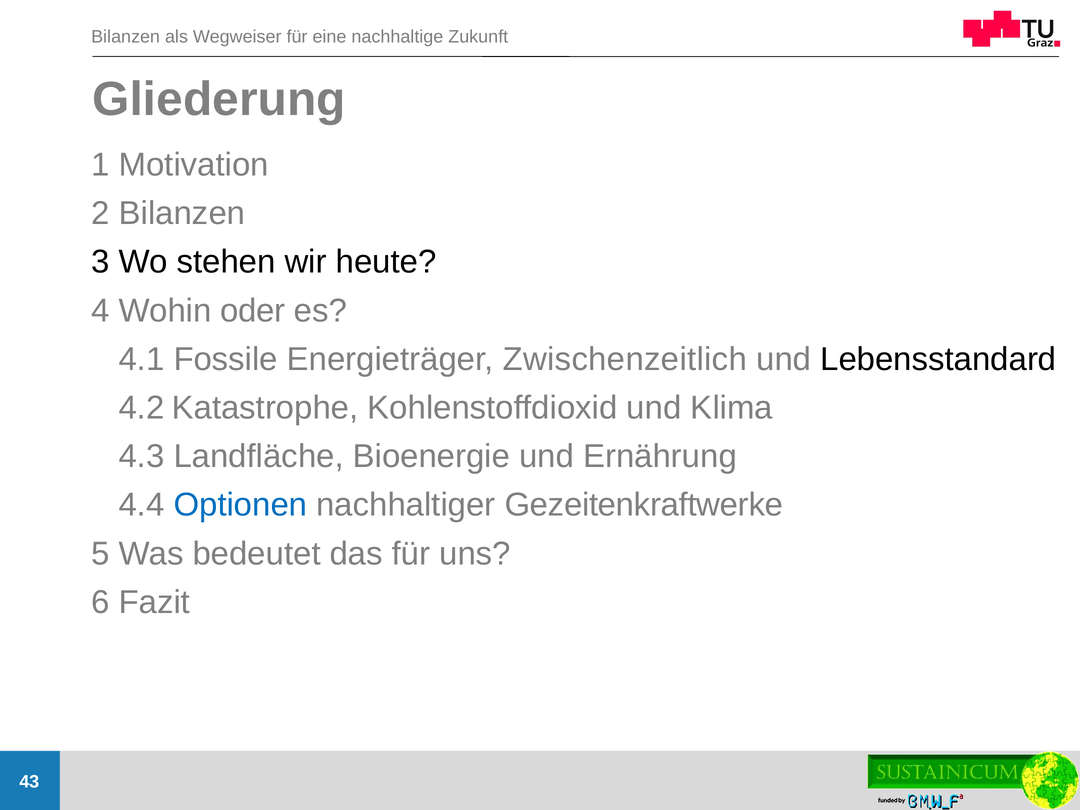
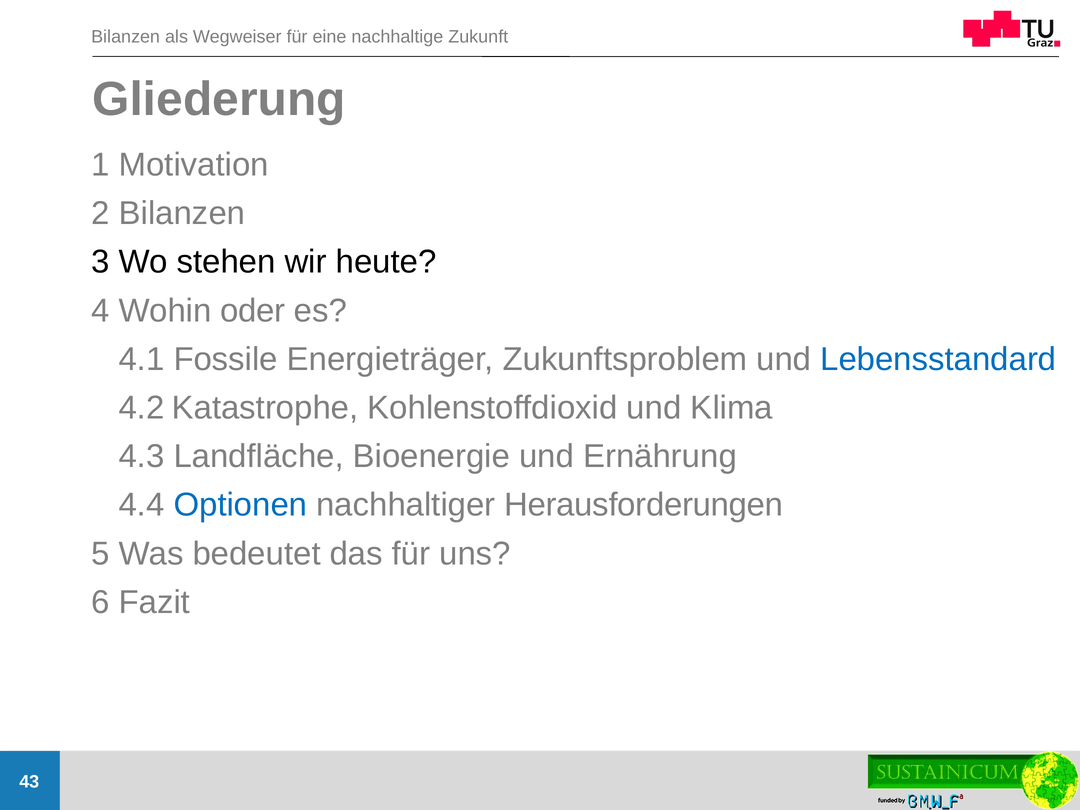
Zwischenzeitlich: Zwischenzeitlich -> Zukunftsproblem
Lebensstandard colour: black -> blue
Gezeitenkraftwerke: Gezeitenkraftwerke -> Herausforderungen
